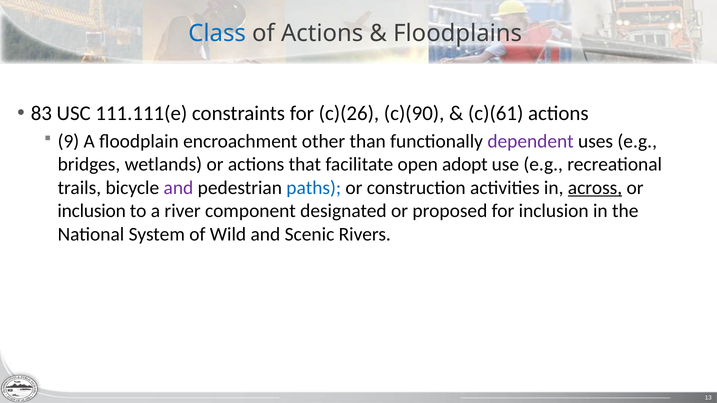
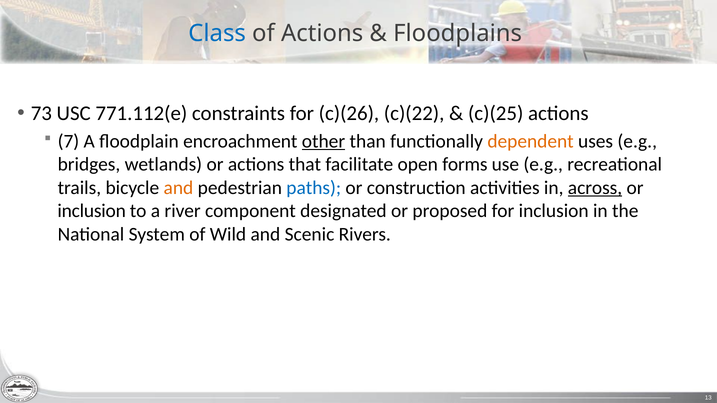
83: 83 -> 73
111.111(e: 111.111(e -> 771.112(e
c)(90: c)(90 -> c)(22
c)(61: c)(61 -> c)(25
9: 9 -> 7
other underline: none -> present
dependent colour: purple -> orange
adopt: adopt -> forms
and at (178, 188) colour: purple -> orange
